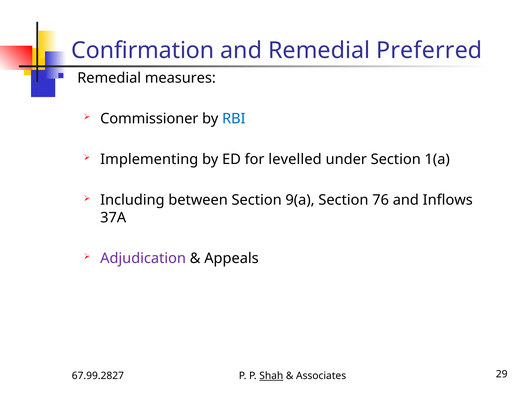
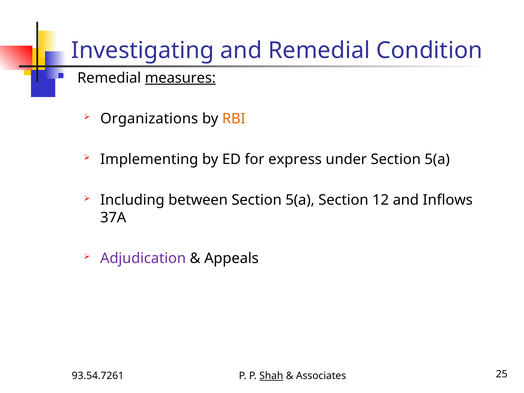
Confirmation: Confirmation -> Investigating
Preferred: Preferred -> Condition
measures underline: none -> present
Commissioner: Commissioner -> Organizations
RBI colour: blue -> orange
levelled: levelled -> express
under Section 1(a: 1(a -> 5(a
between Section 9(a: 9(a -> 5(a
76: 76 -> 12
67.99.2827: 67.99.2827 -> 93.54.7261
29: 29 -> 25
